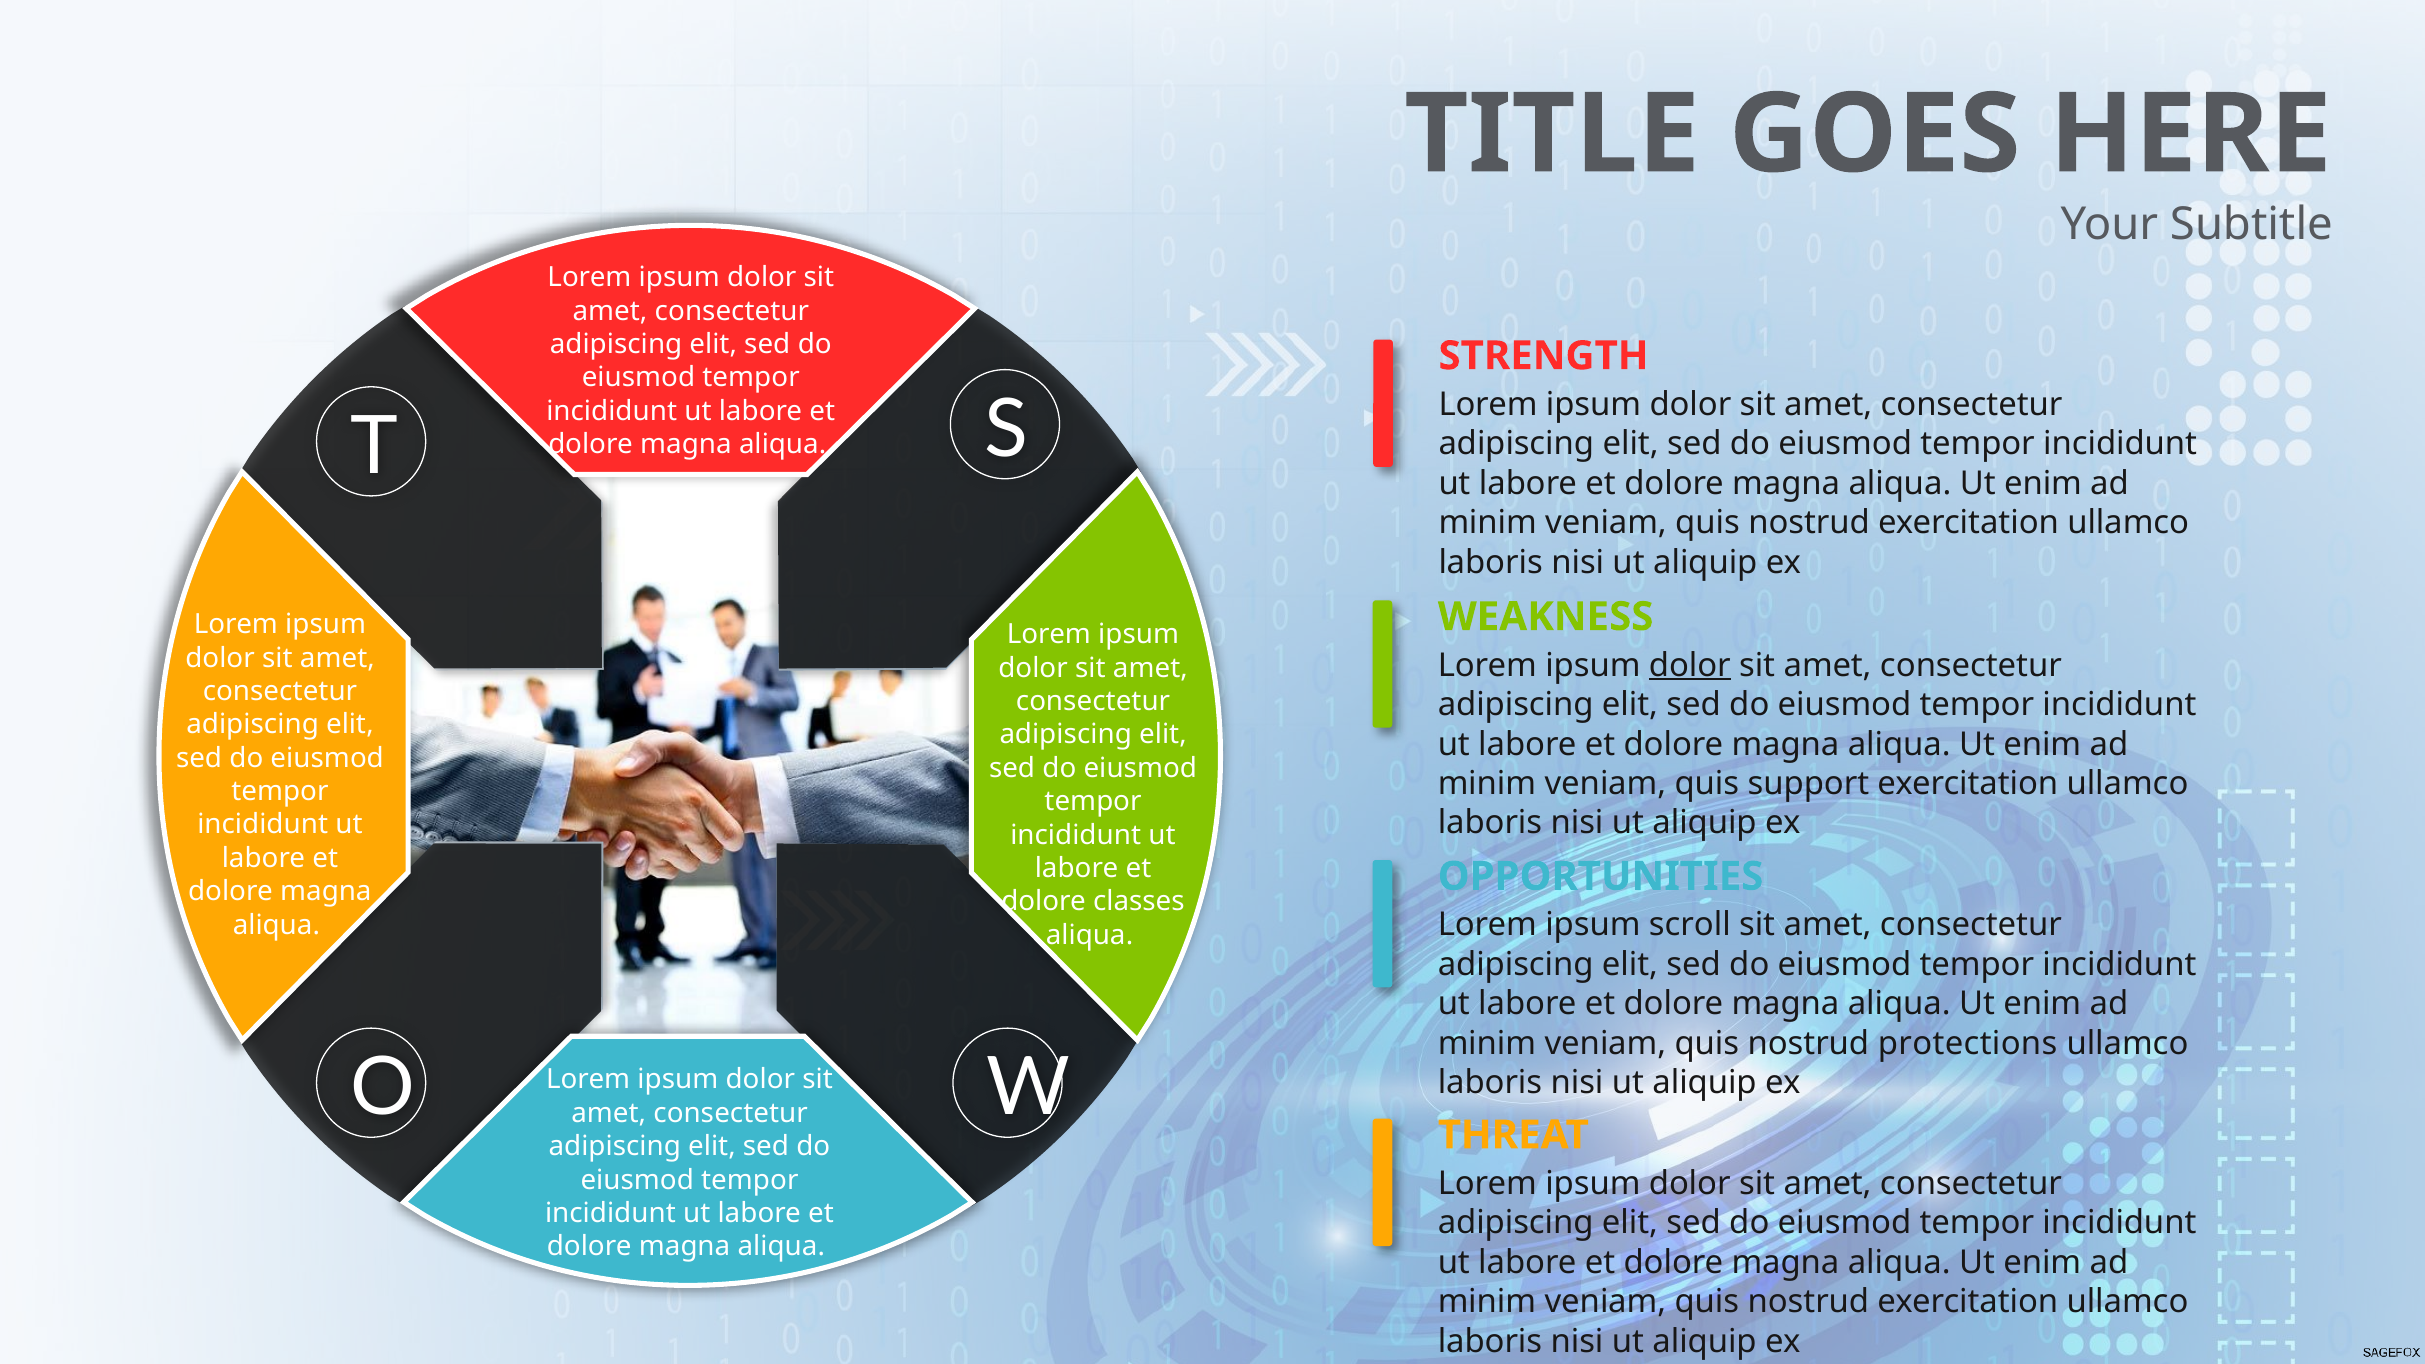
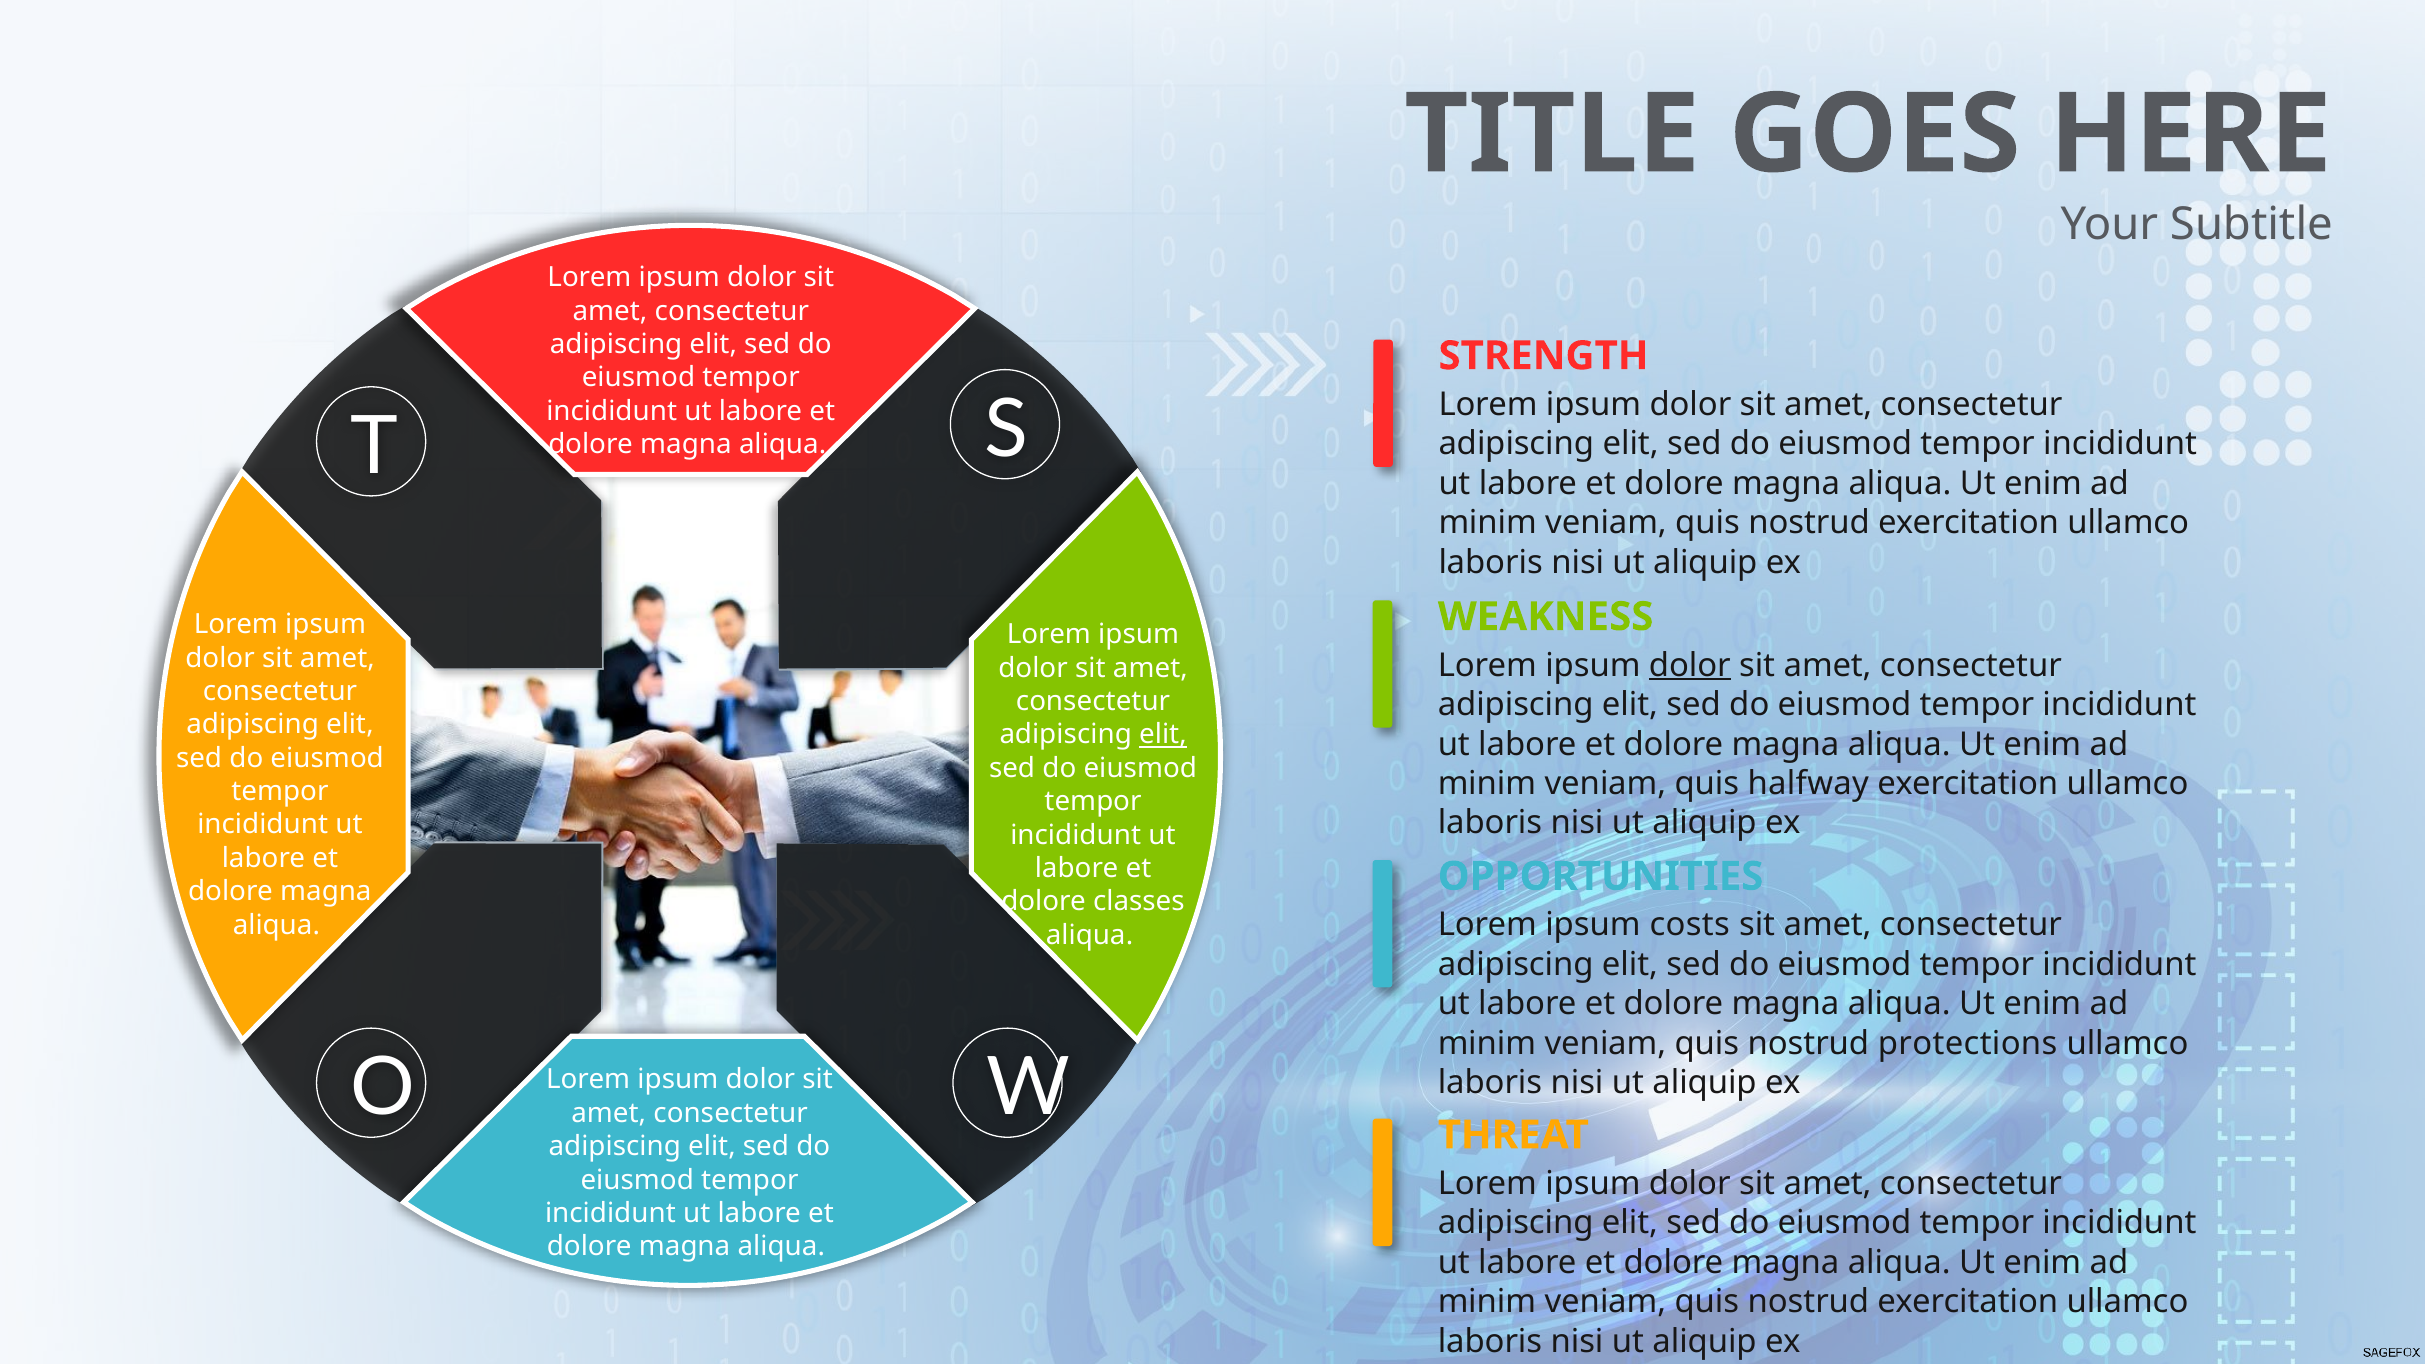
elit at (1163, 735) underline: none -> present
support: support -> halfway
scroll: scroll -> costs
